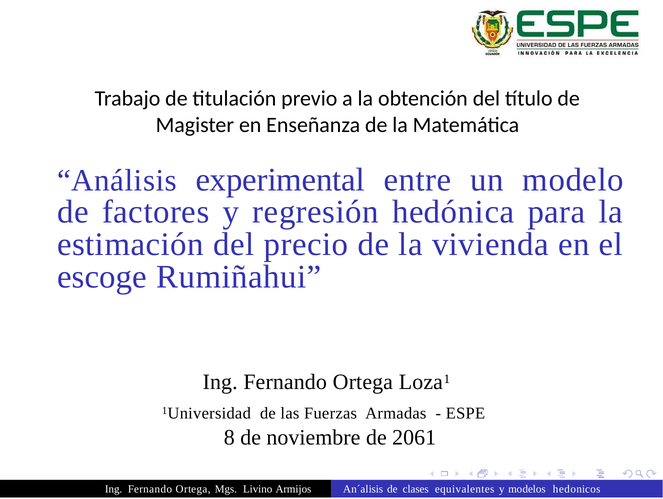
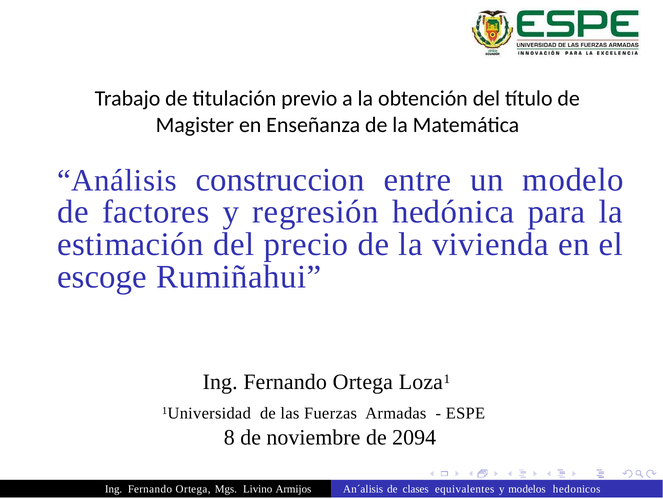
experimental: experimental -> construccion
2061: 2061 -> 2094
